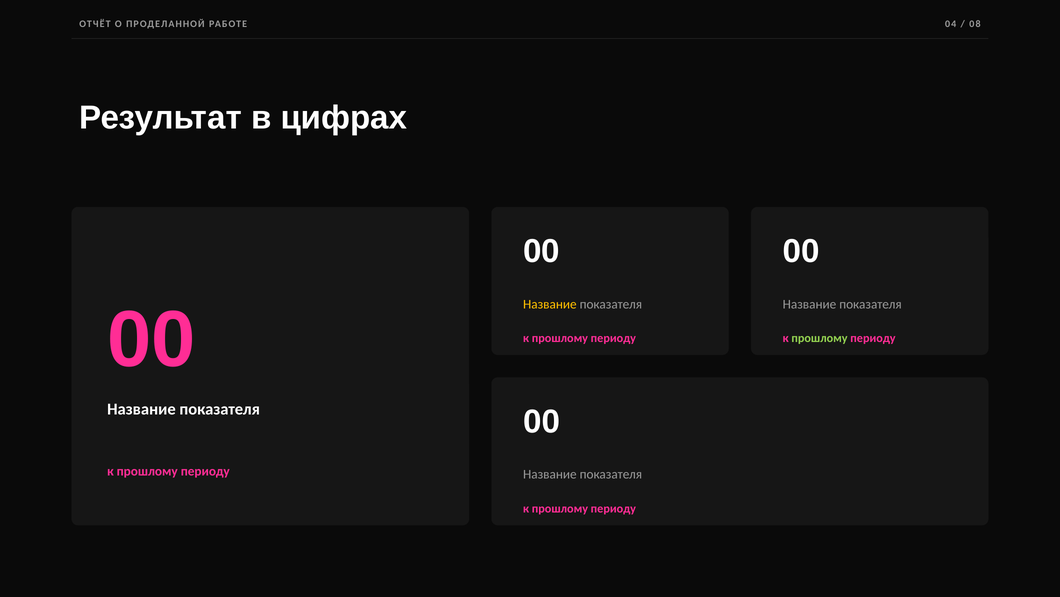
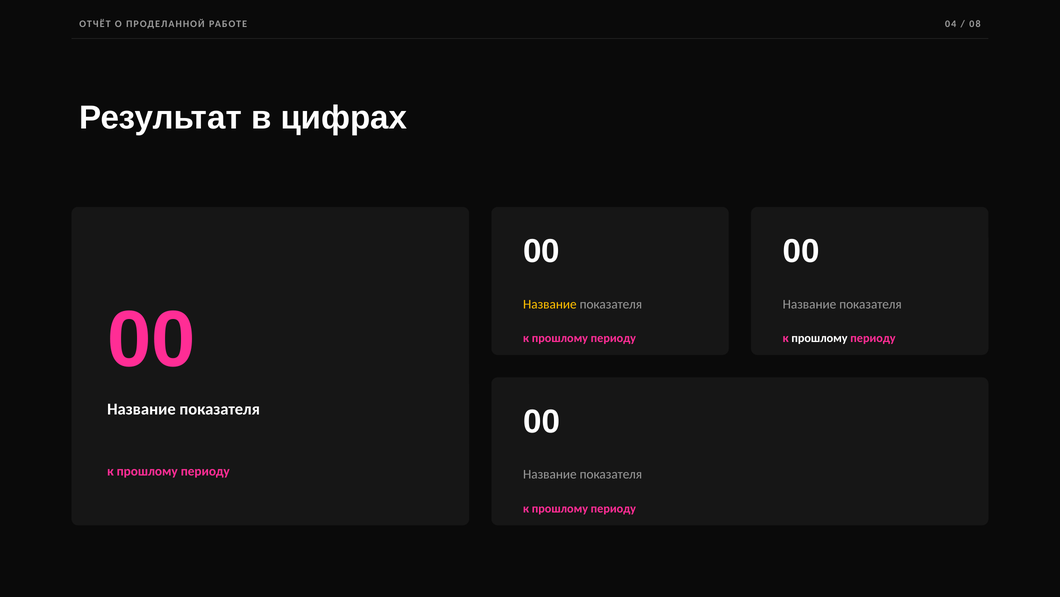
прошлому at (820, 338) colour: light green -> white
